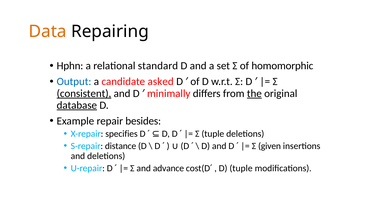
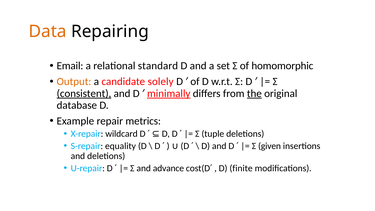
Hphn: Hphn -> Email
Output colour: blue -> orange
asked: asked -> solely
minimally underline: none -> present
database underline: present -> none
besides: besides -> metrics
specifies: specifies -> wildcard
distance: distance -> equality
D tuple: tuple -> finite
